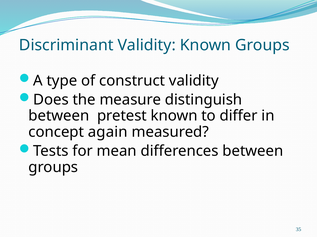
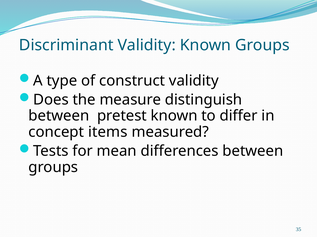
again: again -> items
